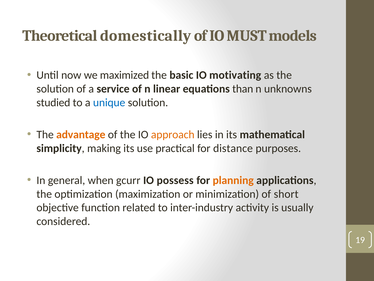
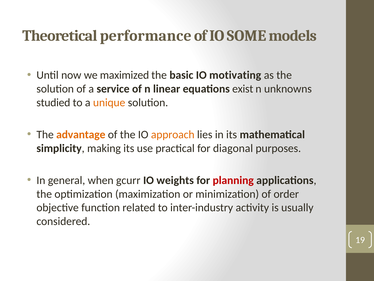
domestically: domestically -> performance
MUST: MUST -> SOME
than: than -> exist
unique colour: blue -> orange
distance: distance -> diagonal
possess: possess -> weights
planning colour: orange -> red
short: short -> order
